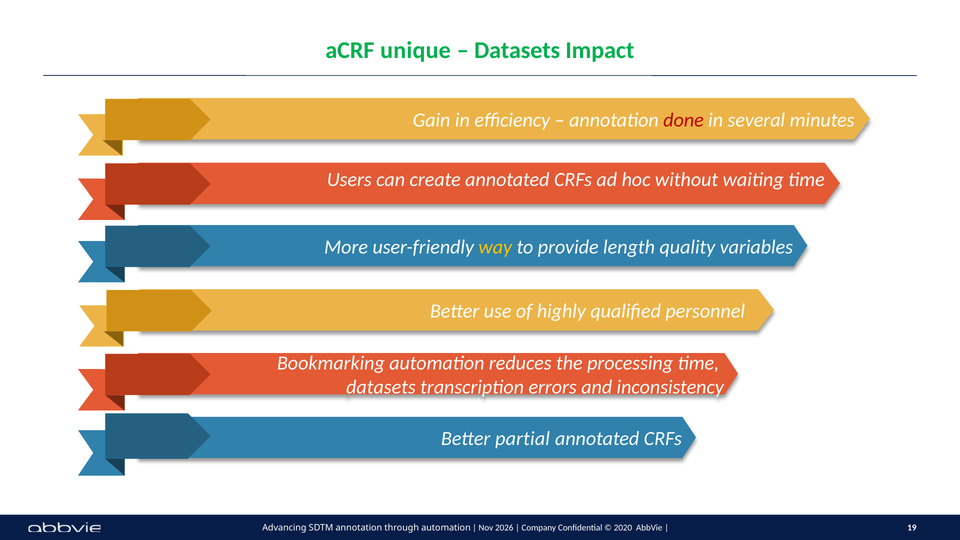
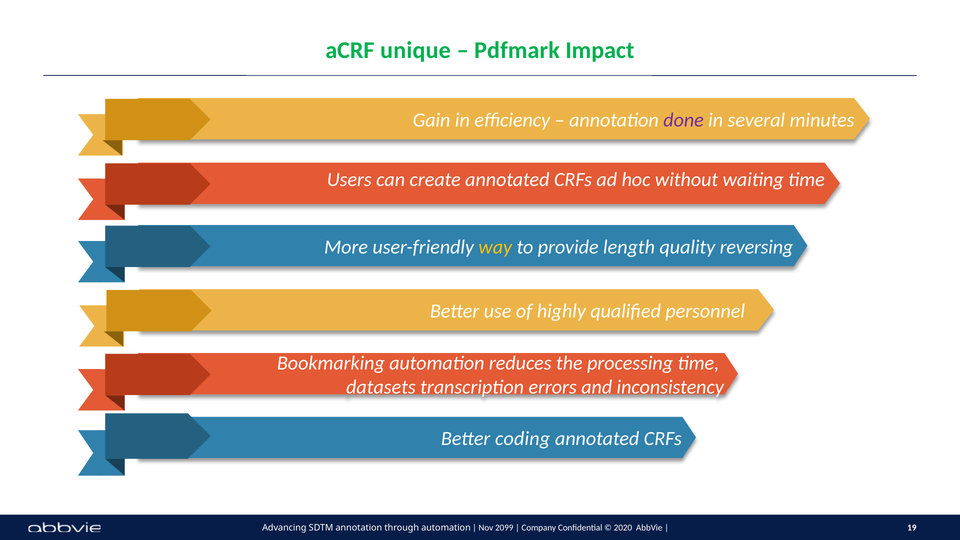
Datasets at (517, 50): Datasets -> Pdfmark
done colour: red -> purple
variables: variables -> reversing
partial: partial -> coding
2026: 2026 -> 2099
